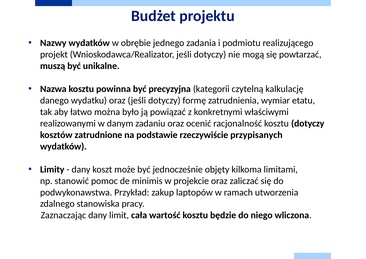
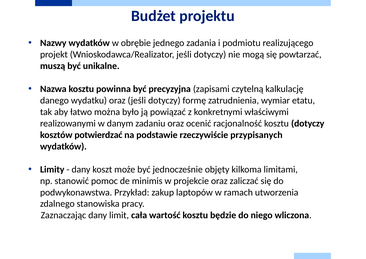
kategorii: kategorii -> zapisami
zatrudnione: zatrudnione -> potwierdzać
